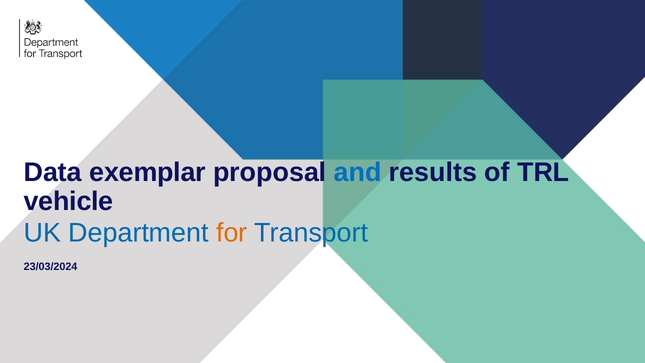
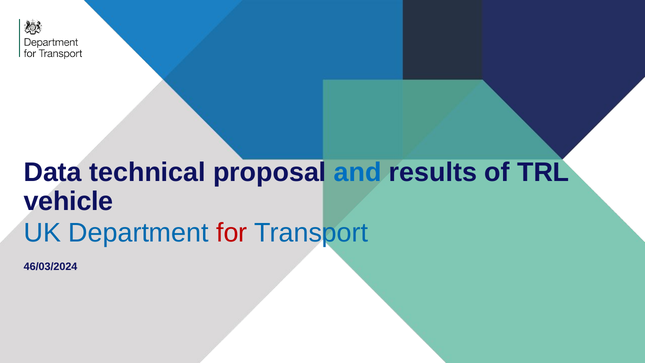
exemplar: exemplar -> technical
for colour: orange -> red
23/03/2024: 23/03/2024 -> 46/03/2024
